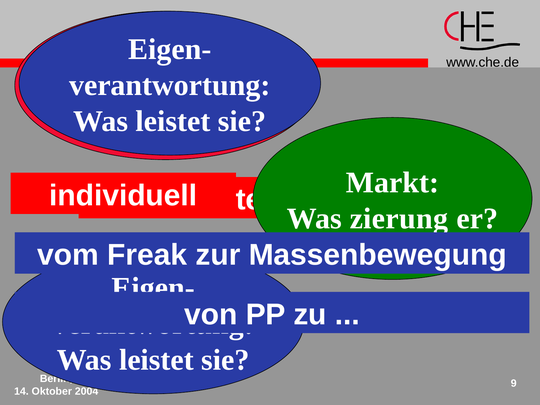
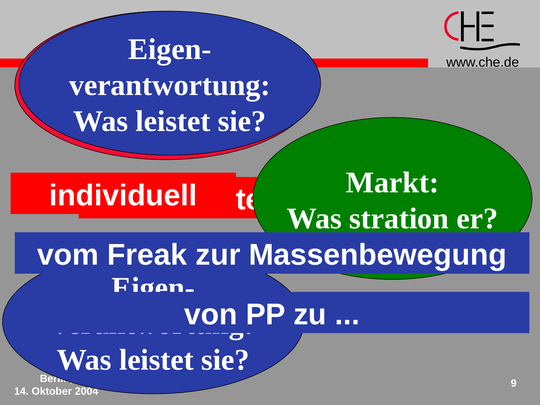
zierung: zierung -> stration
